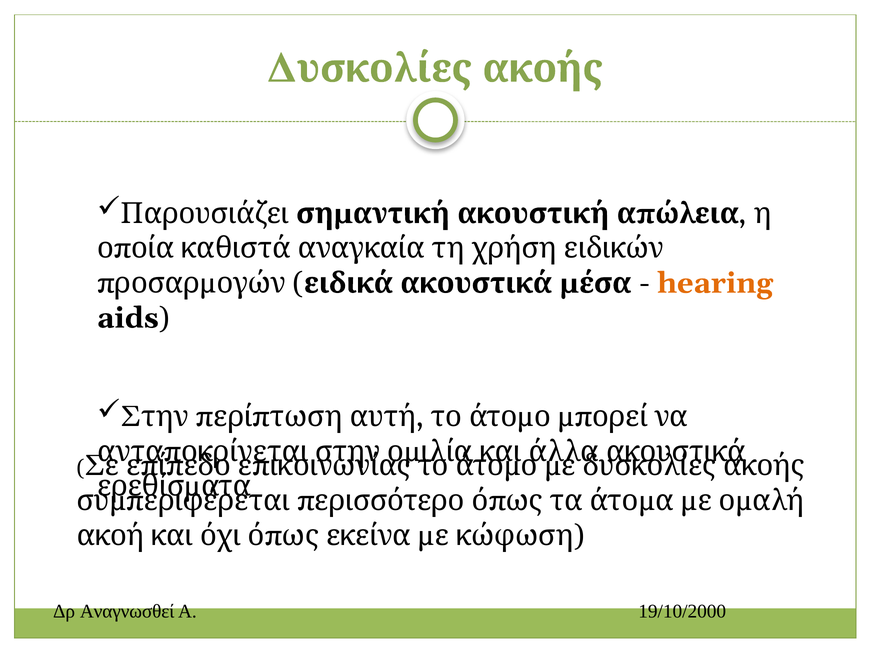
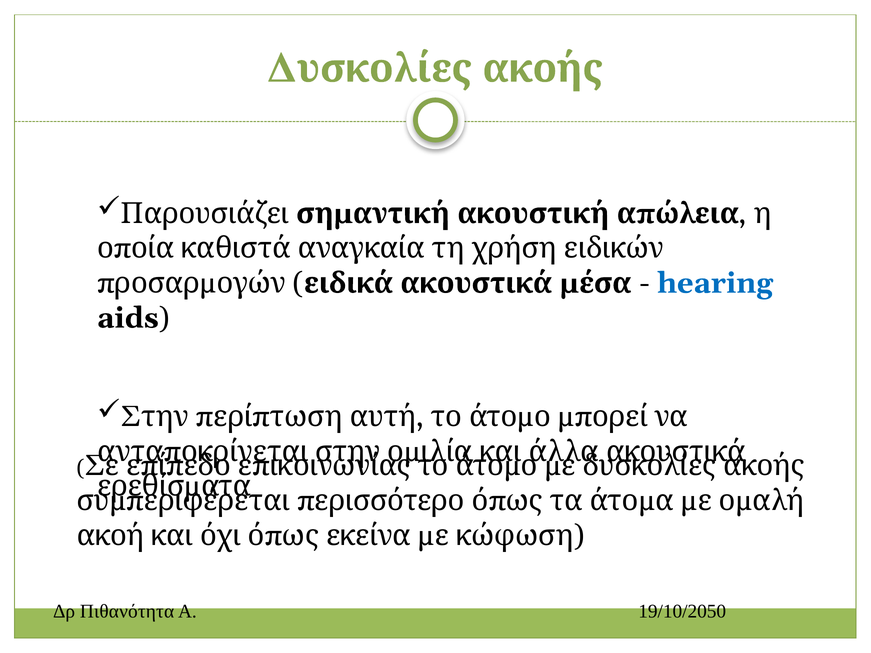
hearing colour: orange -> blue
Αναγνωσθεί: Αναγνωσθεί -> Πιθανότητα
19/10/2000: 19/10/2000 -> 19/10/2050
